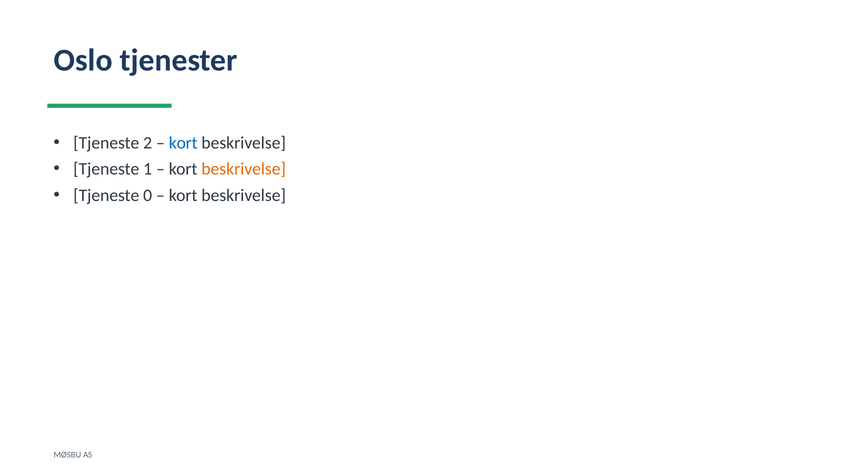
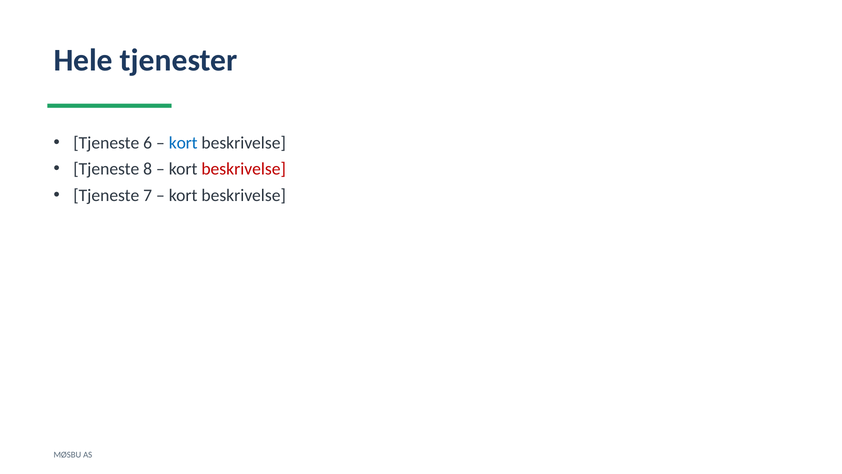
Oslo: Oslo -> Hele
2: 2 -> 6
1: 1 -> 8
beskrivelse at (244, 169) colour: orange -> red
0: 0 -> 7
